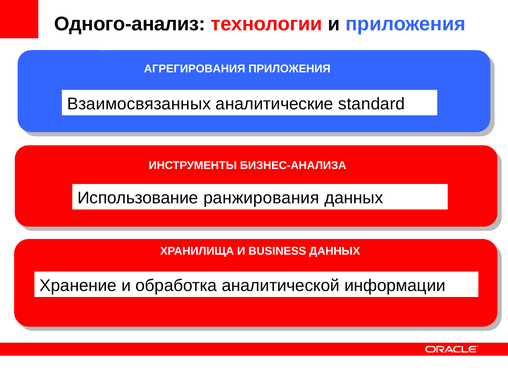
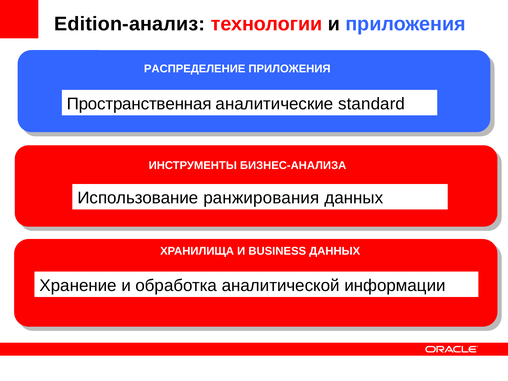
Одного-анализ: Одного-анализ -> Edition-анализ
АГРЕГИРОВАНИЯ: АГРЕГИРОВАНИЯ -> РАСПРЕДЕЛЕНИЕ
Взаимосвязанных: Взаимосвязанных -> Пространственная
